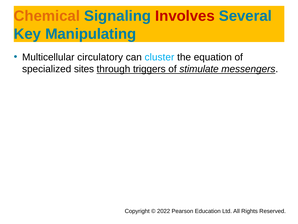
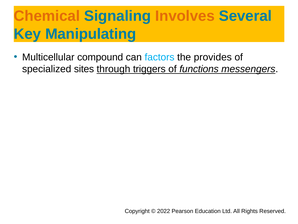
Involves colour: red -> orange
circulatory: circulatory -> compound
cluster: cluster -> factors
equation: equation -> provides
stimulate: stimulate -> functions
